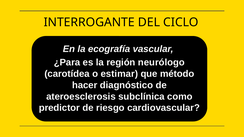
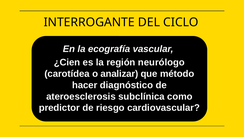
¿Para: ¿Para -> ¿Cien
estimar: estimar -> analizar
